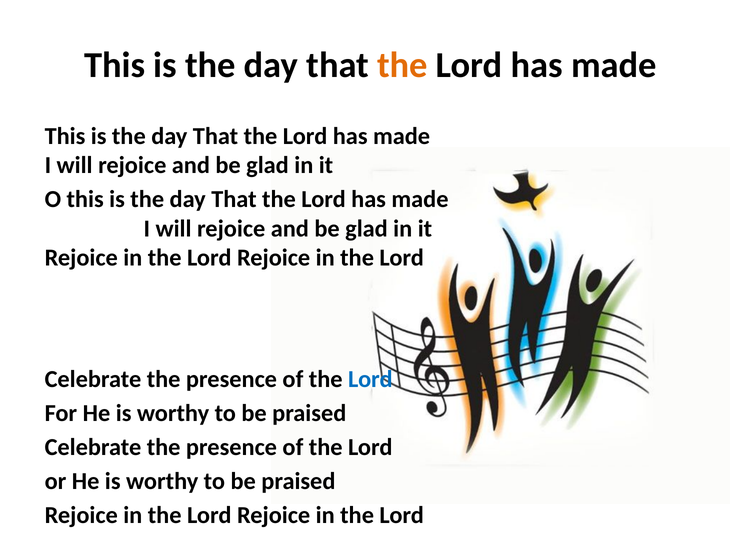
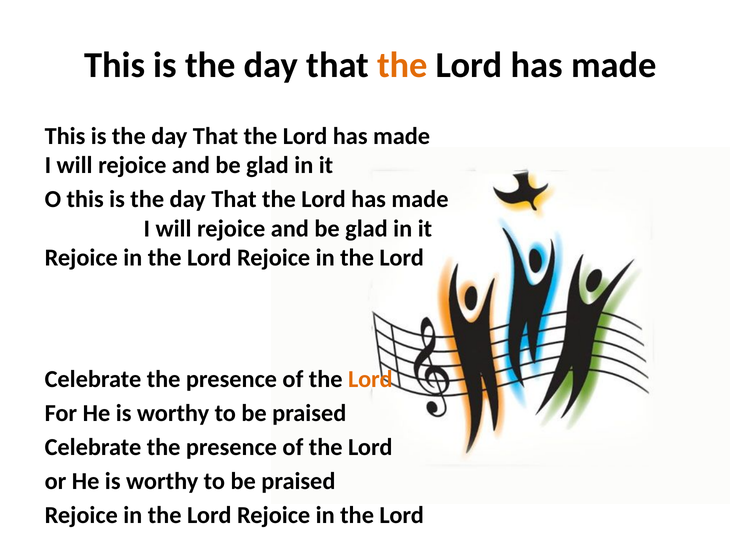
Lord at (370, 380) colour: blue -> orange
